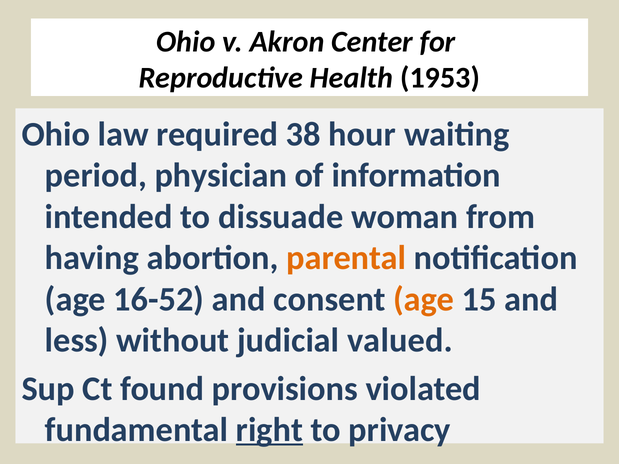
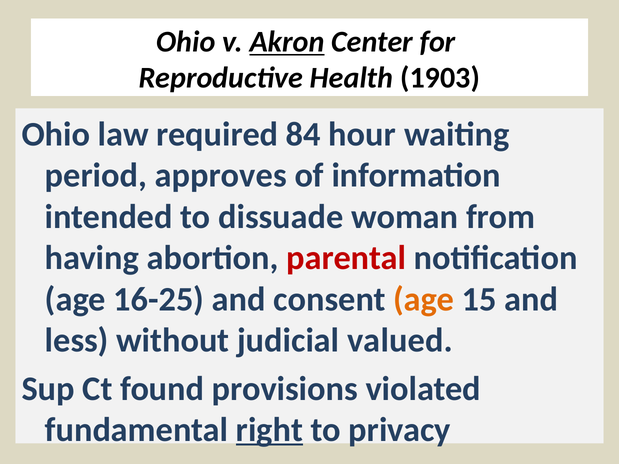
Akron underline: none -> present
1953: 1953 -> 1903
38: 38 -> 84
physician: physician -> approves
parental colour: orange -> red
16-52: 16-52 -> 16-25
